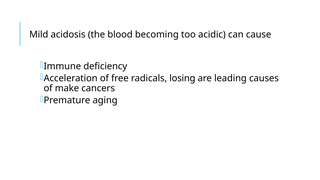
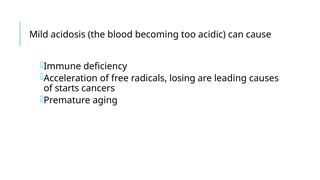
make: make -> starts
